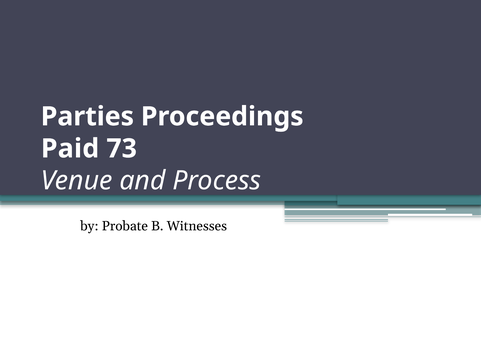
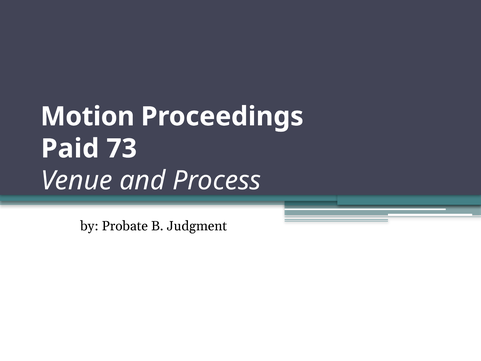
Parties: Parties -> Motion
Witnesses: Witnesses -> Judgment
